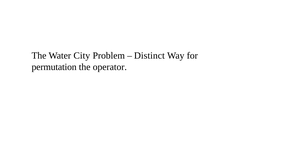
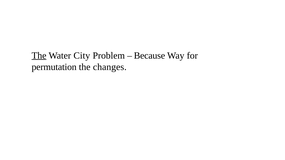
The at (39, 56) underline: none -> present
Distinct: Distinct -> Because
operator: operator -> changes
